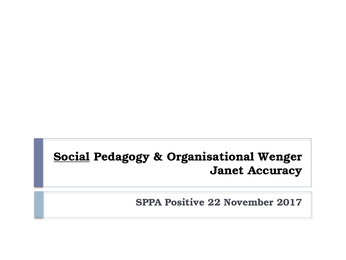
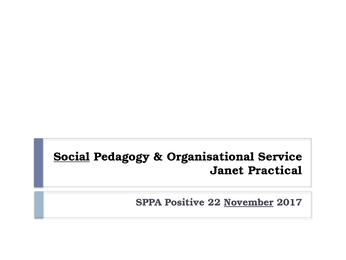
Wenger: Wenger -> Service
Accuracy: Accuracy -> Practical
November underline: none -> present
